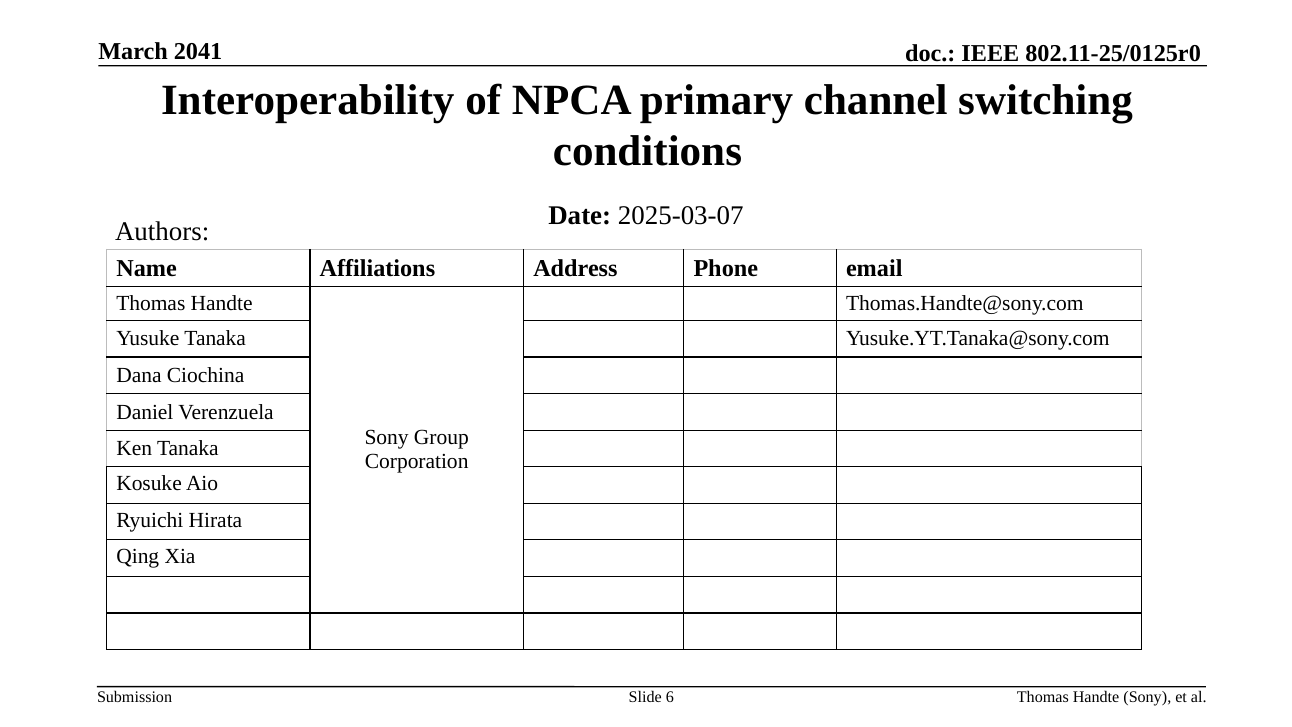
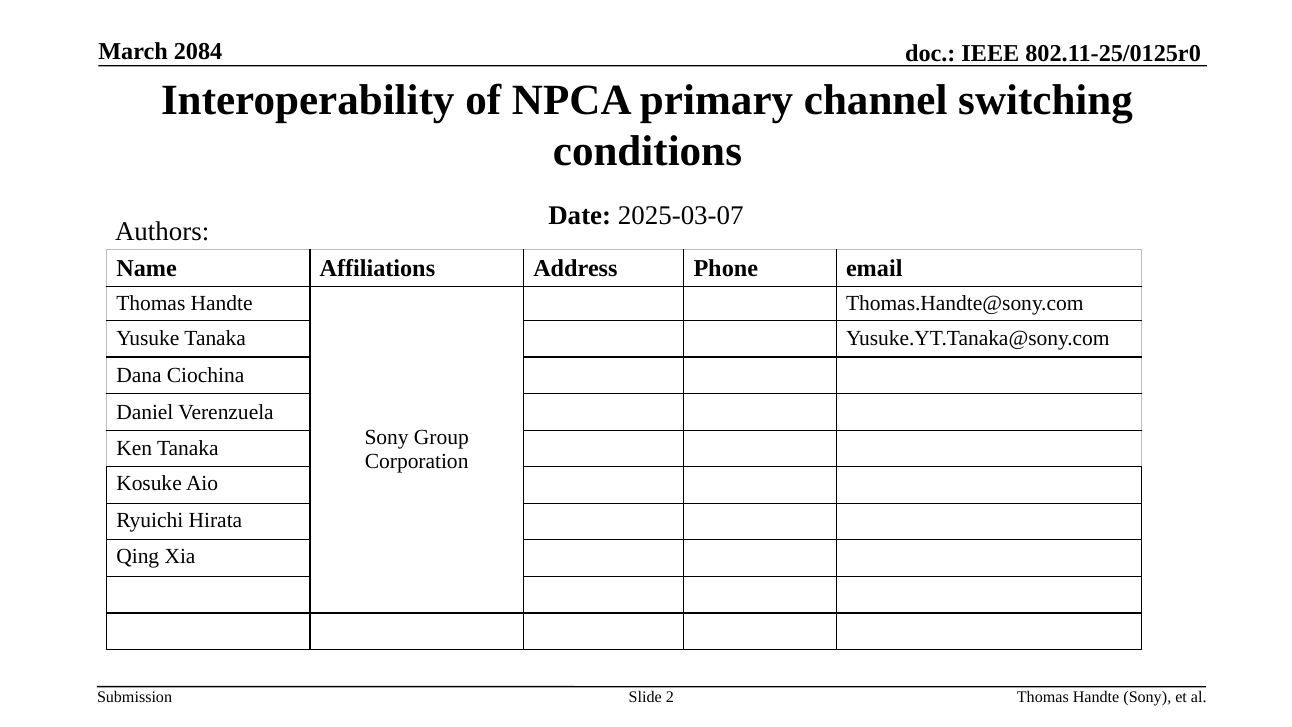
2041: 2041 -> 2084
6: 6 -> 2
